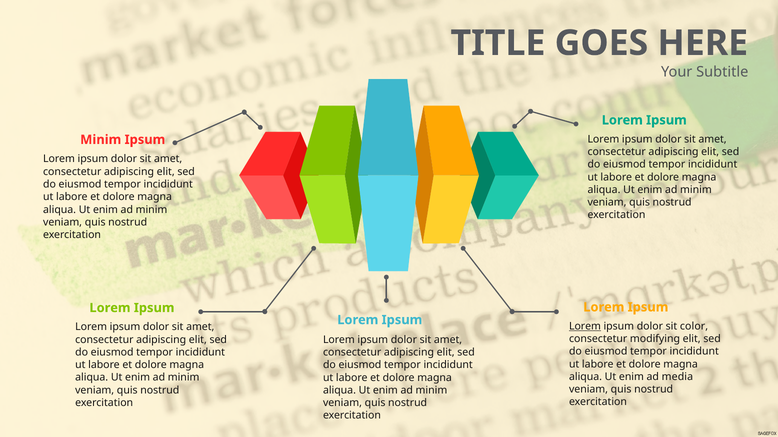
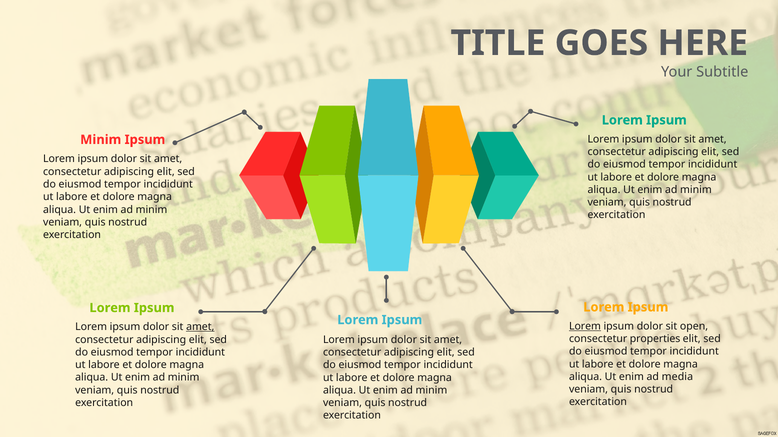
color: color -> open
amet at (200, 327) underline: none -> present
modifying: modifying -> properties
